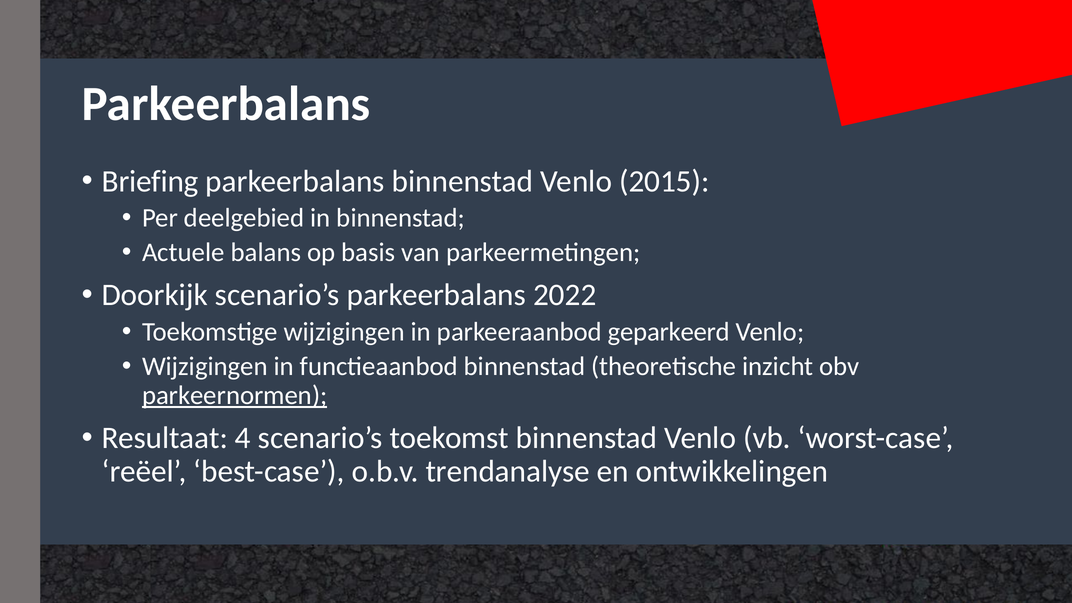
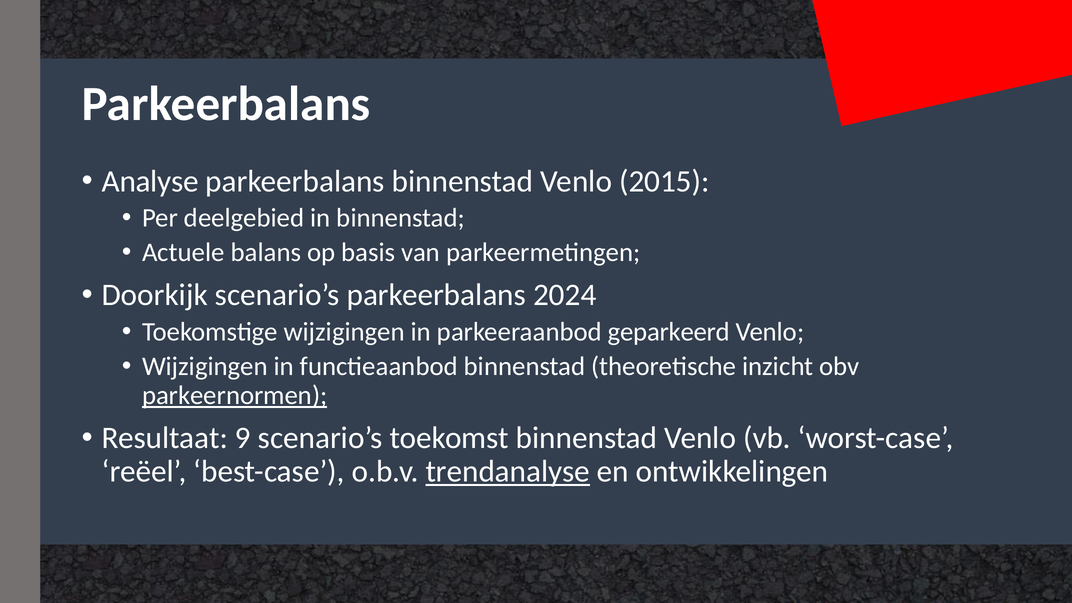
Briefing: Briefing -> Analyse
2022: 2022 -> 2024
4: 4 -> 9
trendanalyse underline: none -> present
